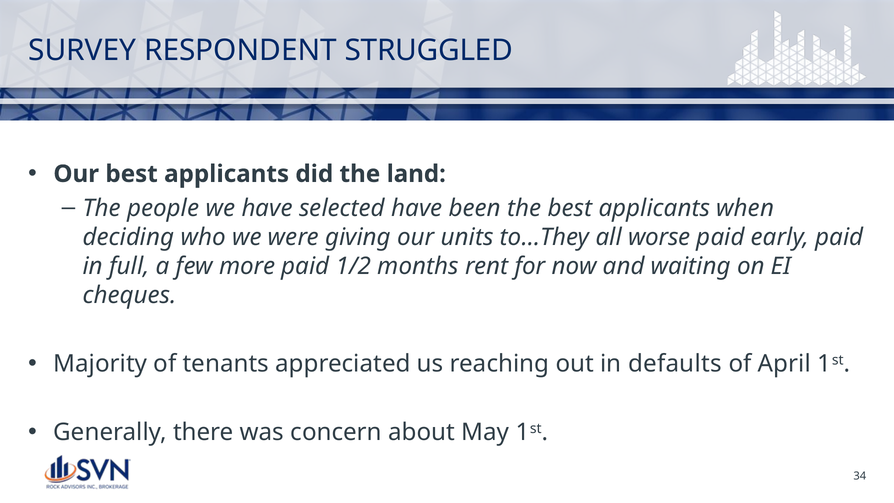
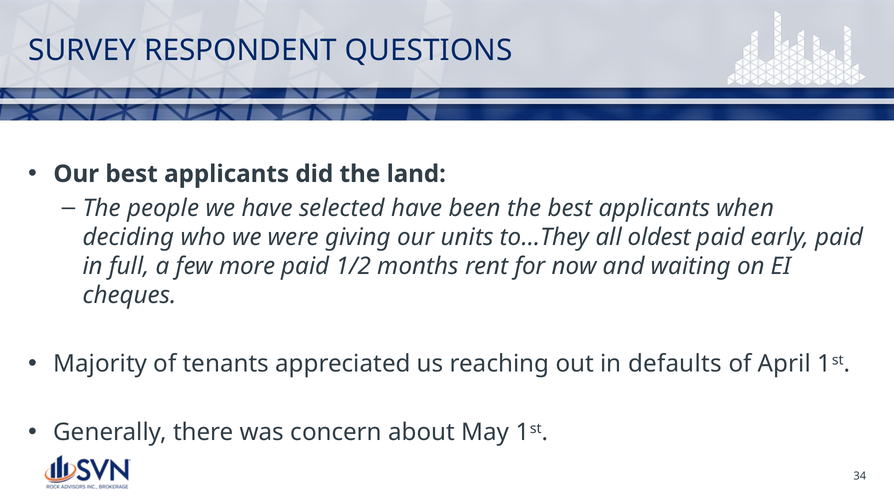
STRUGGLED: STRUGGLED -> QUESTIONS
worse: worse -> oldest
